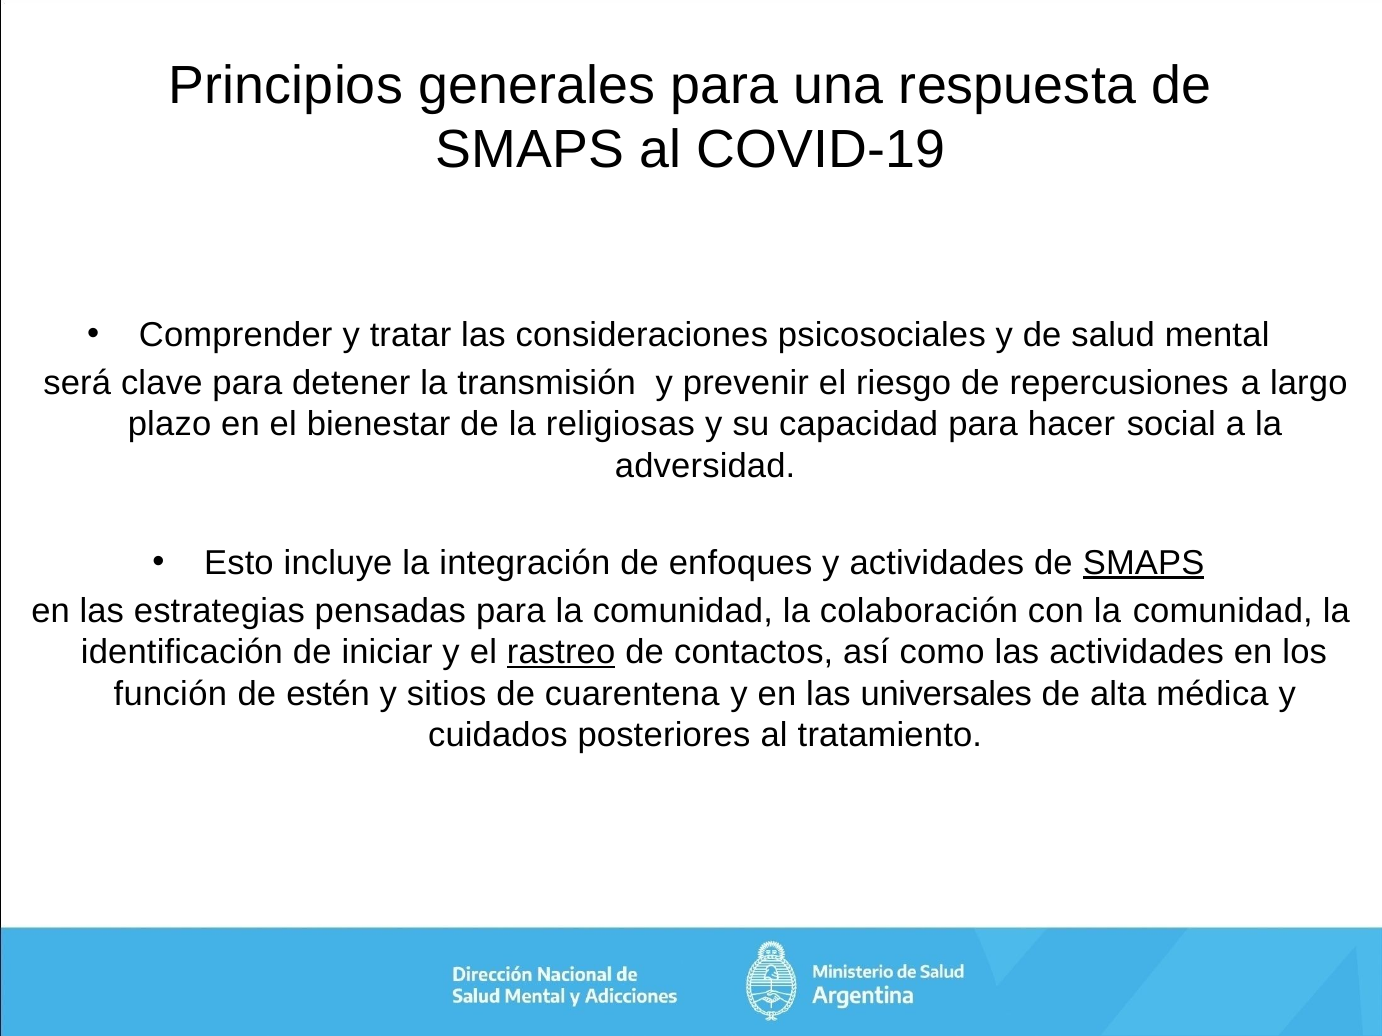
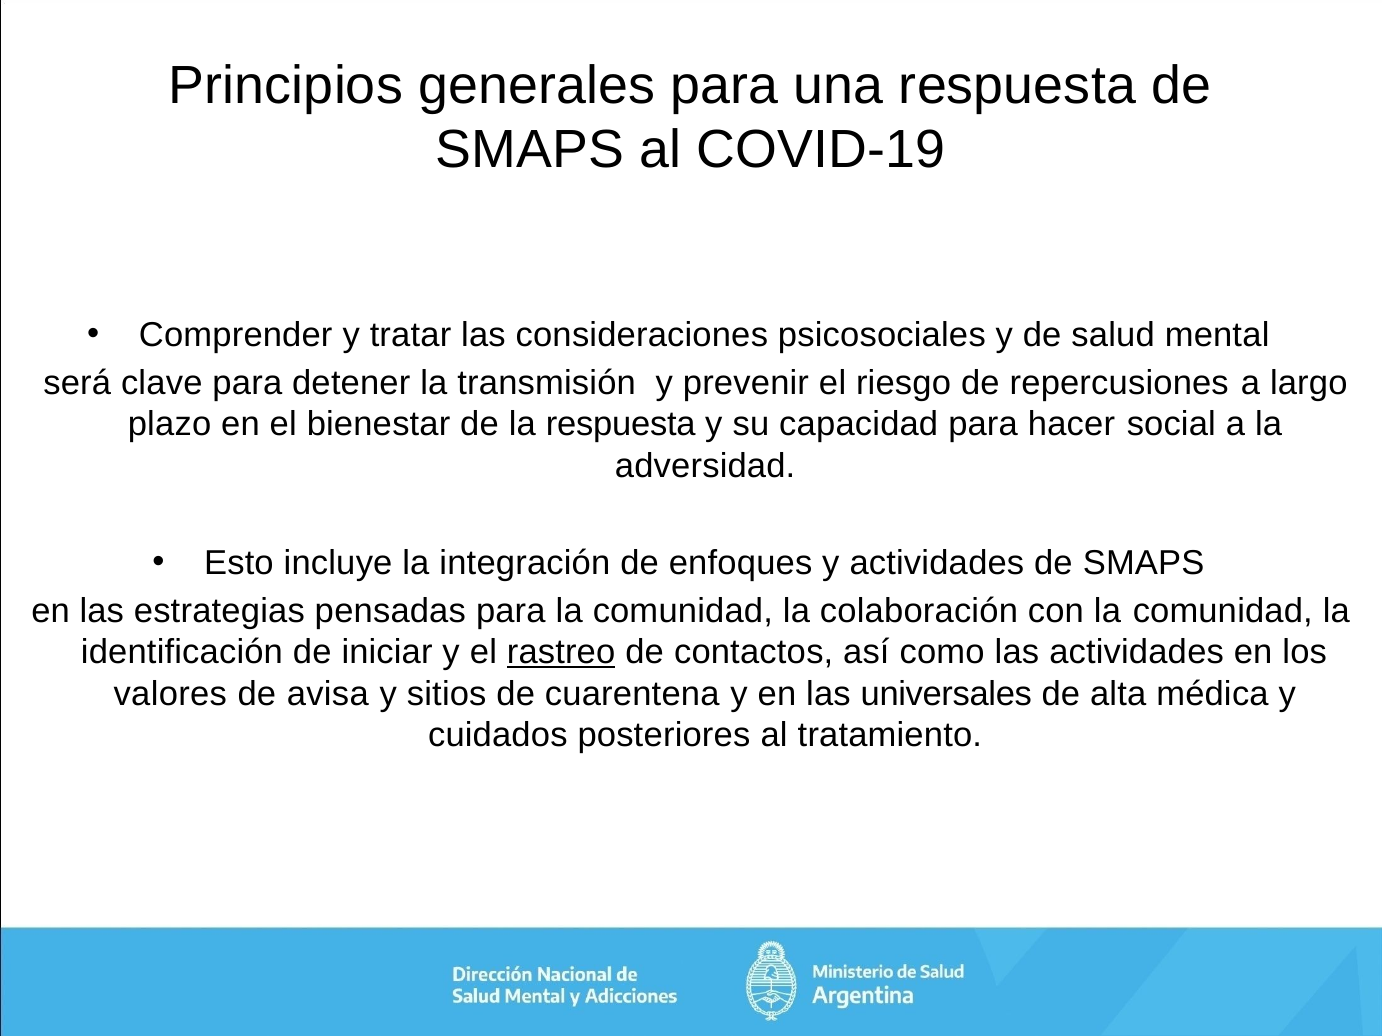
la religiosas: religiosas -> respuesta
SMAPS at (1144, 563) underline: present -> none
función: función -> valores
estén: estén -> avisa
